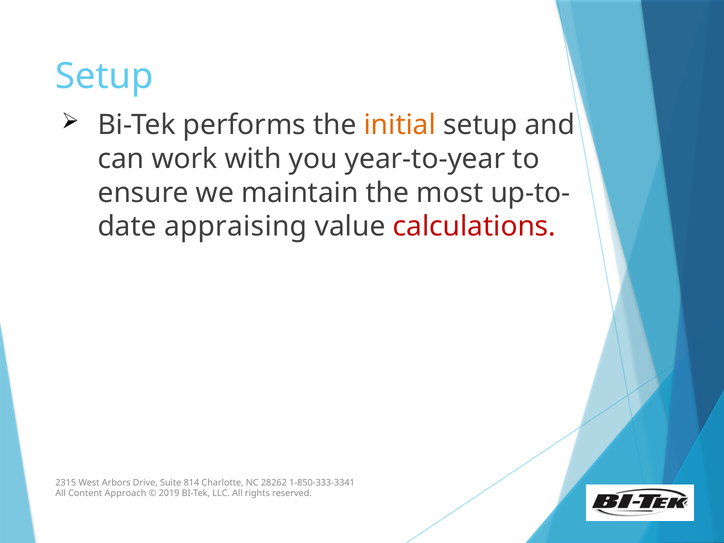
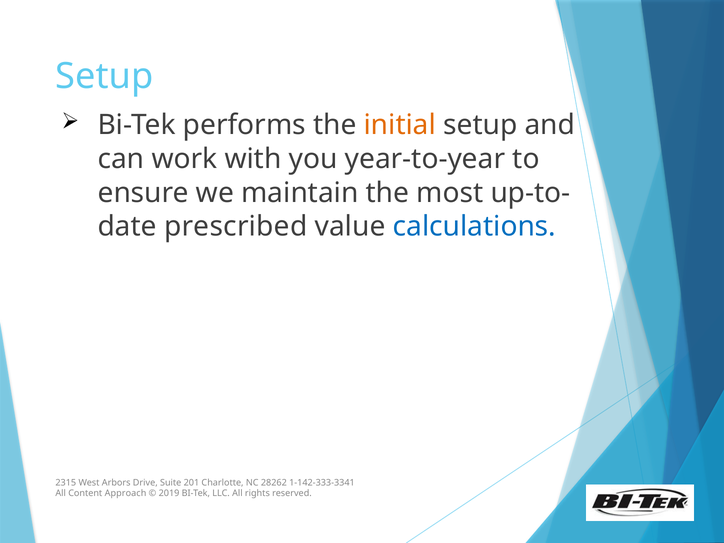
appraising: appraising -> prescribed
calculations colour: red -> blue
814: 814 -> 201
1-850-333-3341: 1-850-333-3341 -> 1-142-333-3341
